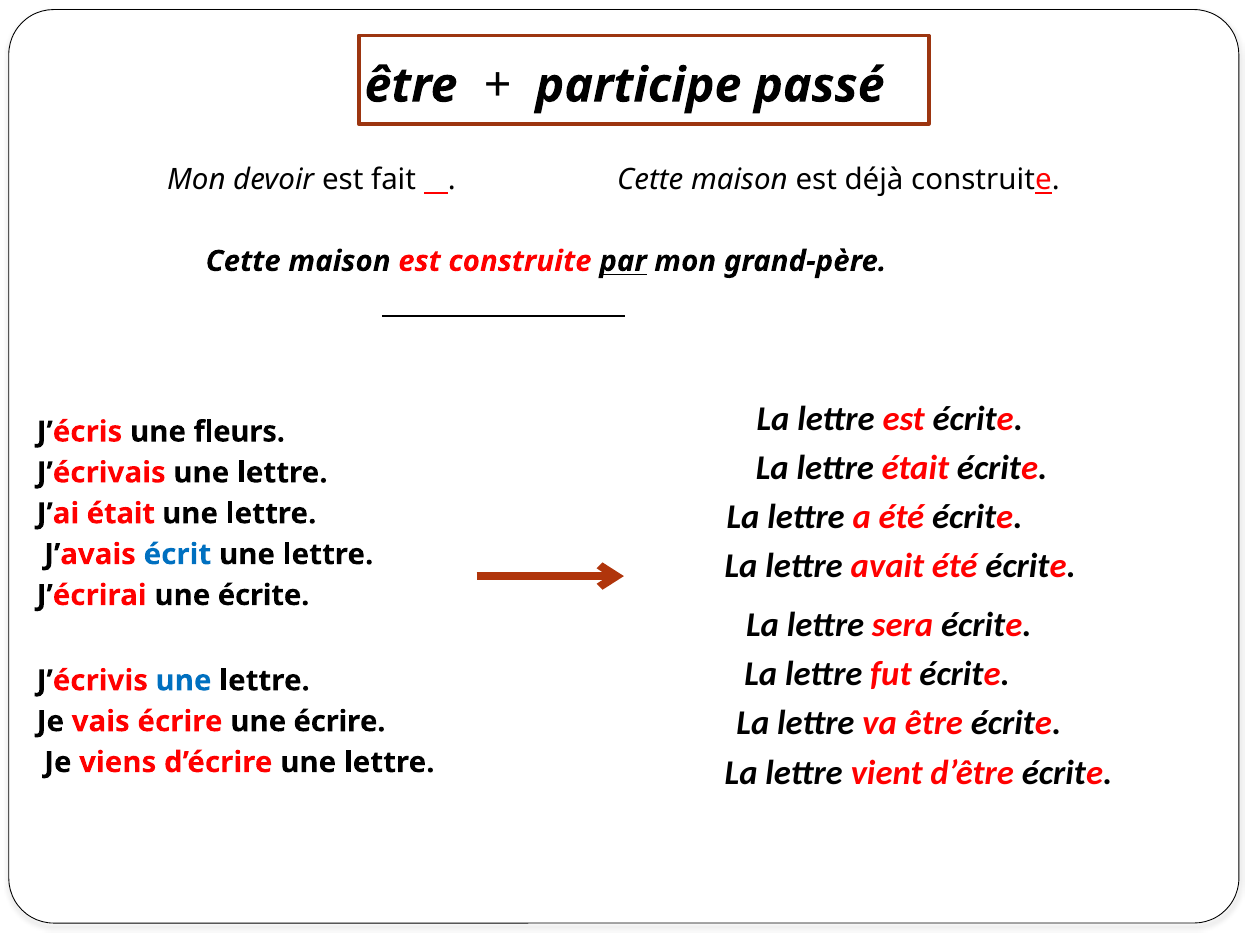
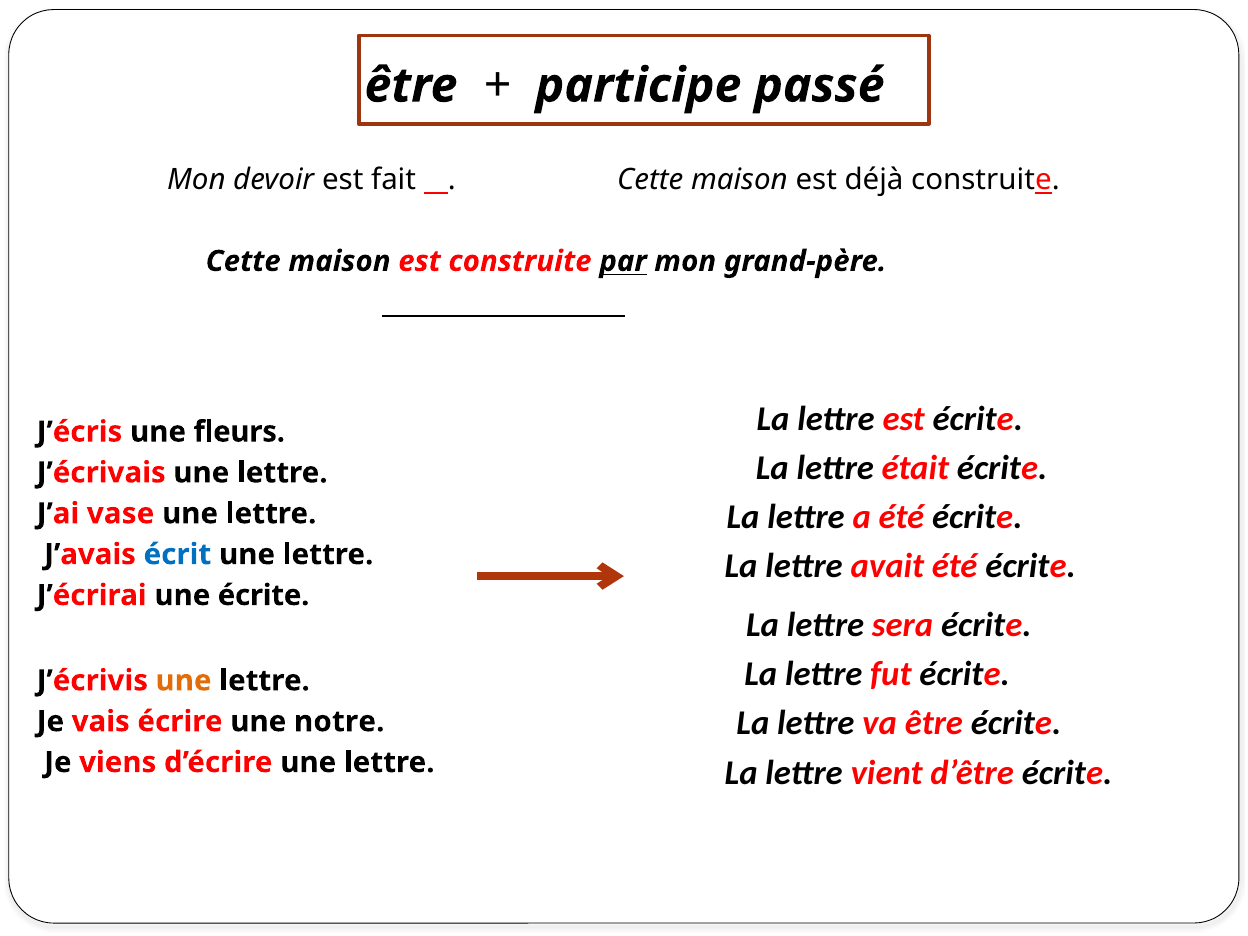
J’ai était: était -> vase
une at (184, 681) colour: blue -> orange
une écrire: écrire -> notre
